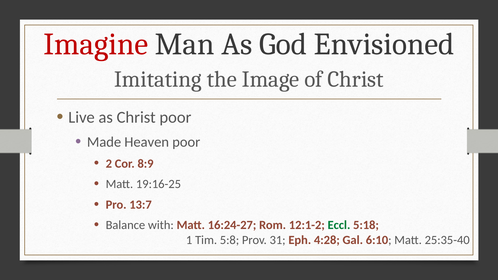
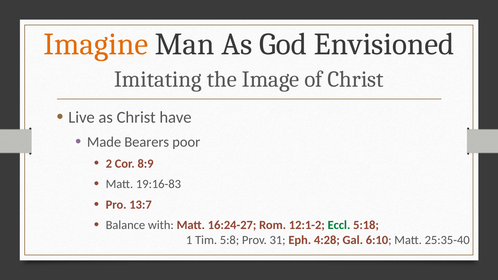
Imagine colour: red -> orange
Christ poor: poor -> have
Heaven: Heaven -> Bearers
19:16-25: 19:16-25 -> 19:16-83
